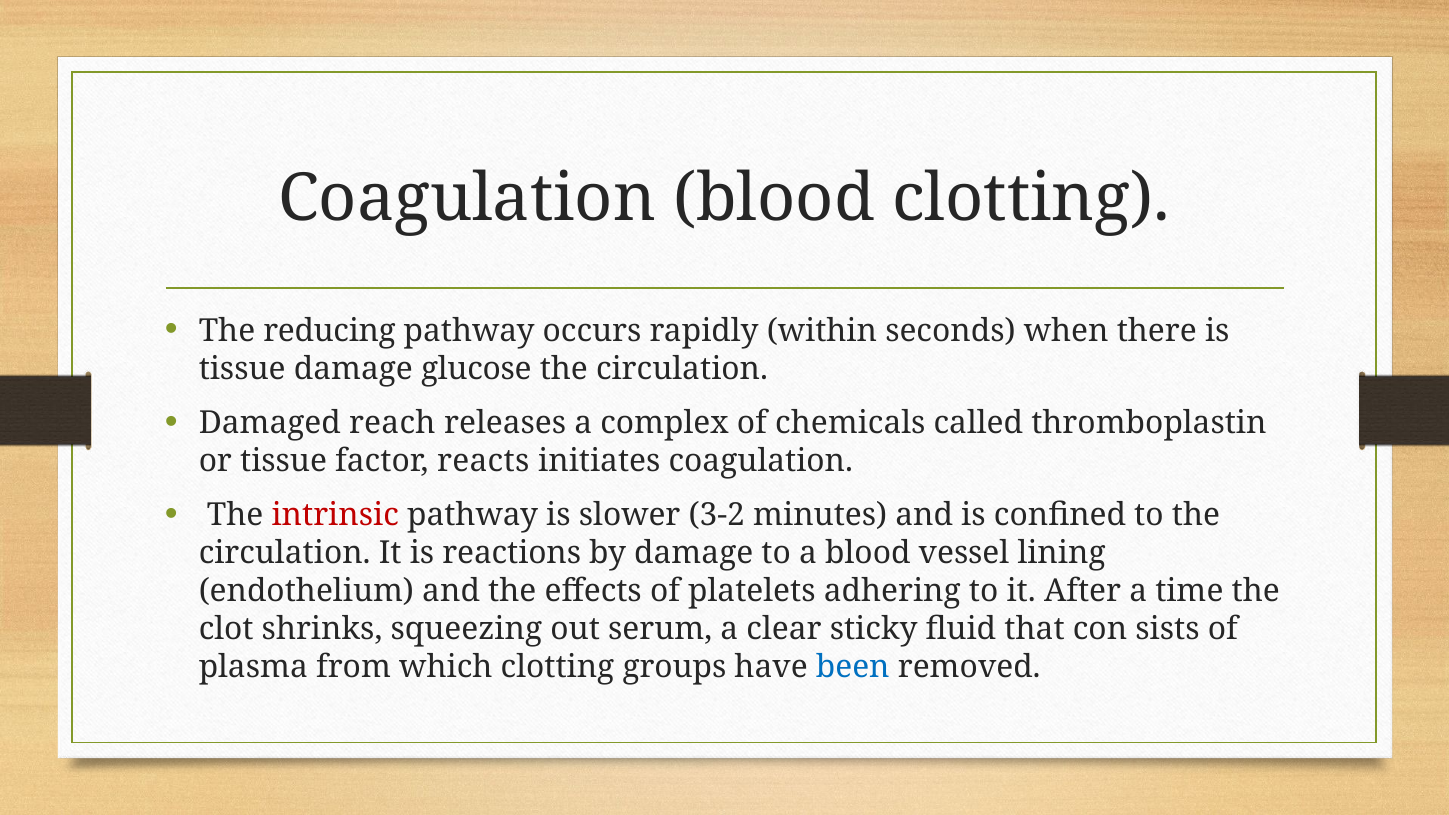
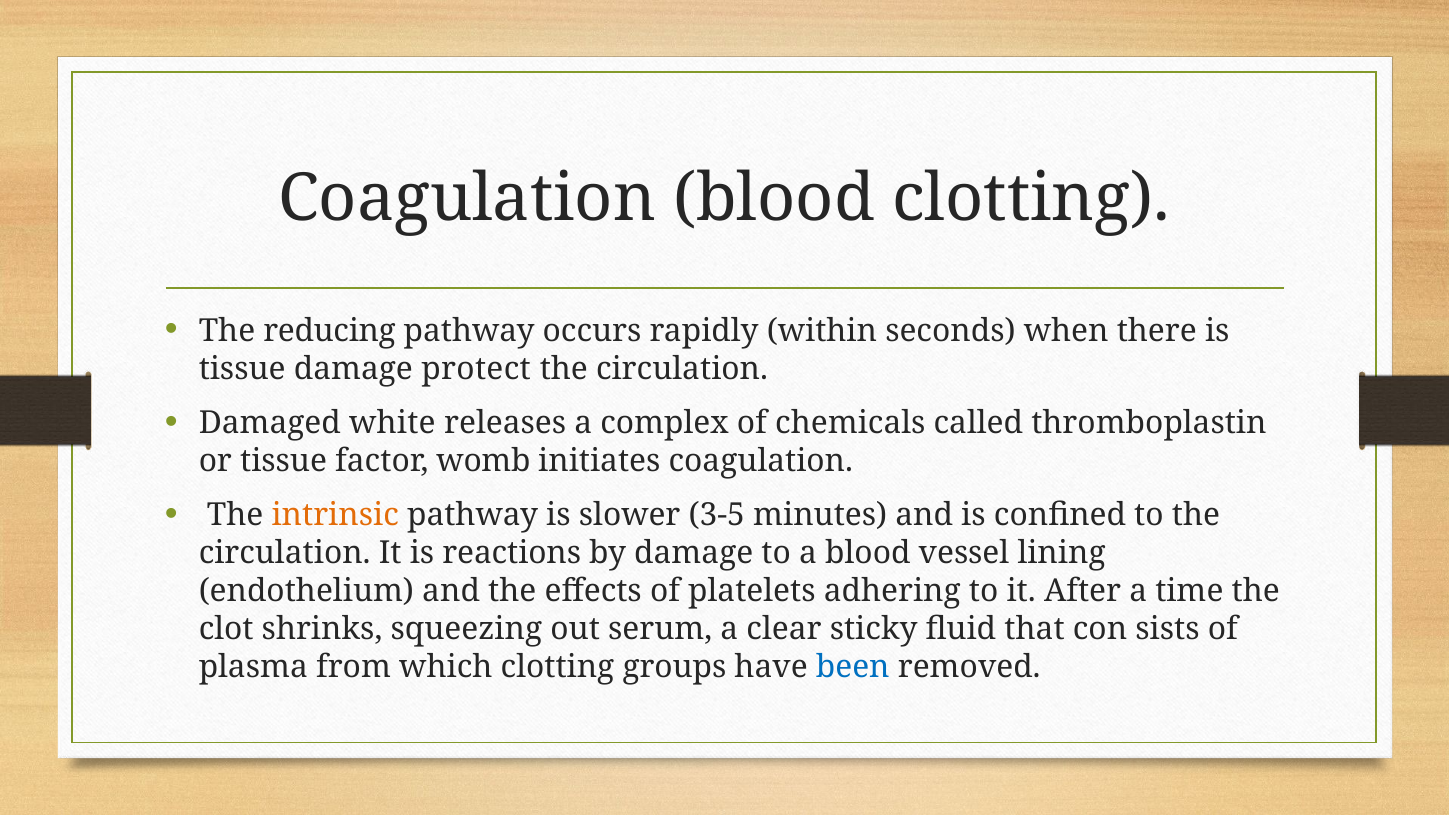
glucose: glucose -> protect
reach: reach -> white
reacts: reacts -> womb
intrinsic colour: red -> orange
3-2: 3-2 -> 3-5
